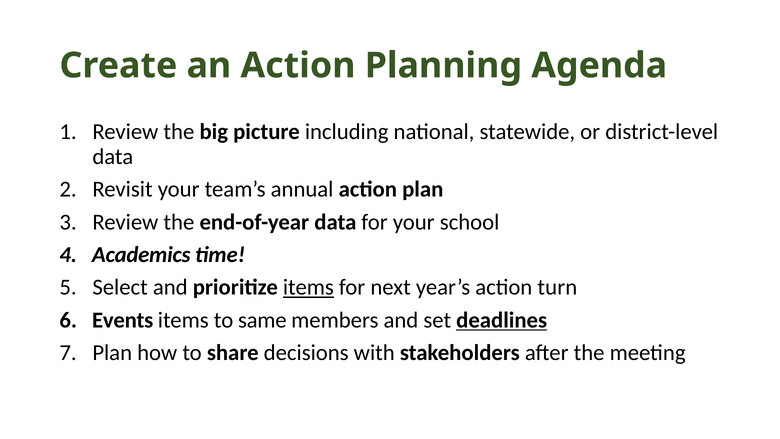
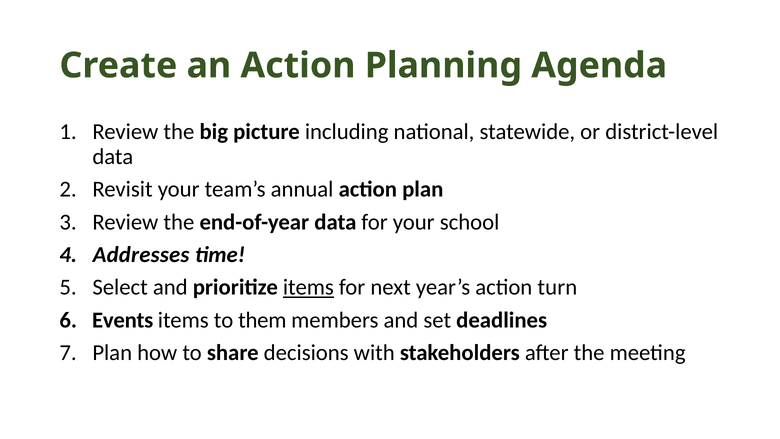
Academics: Academics -> Addresses
same: same -> them
deadlines underline: present -> none
